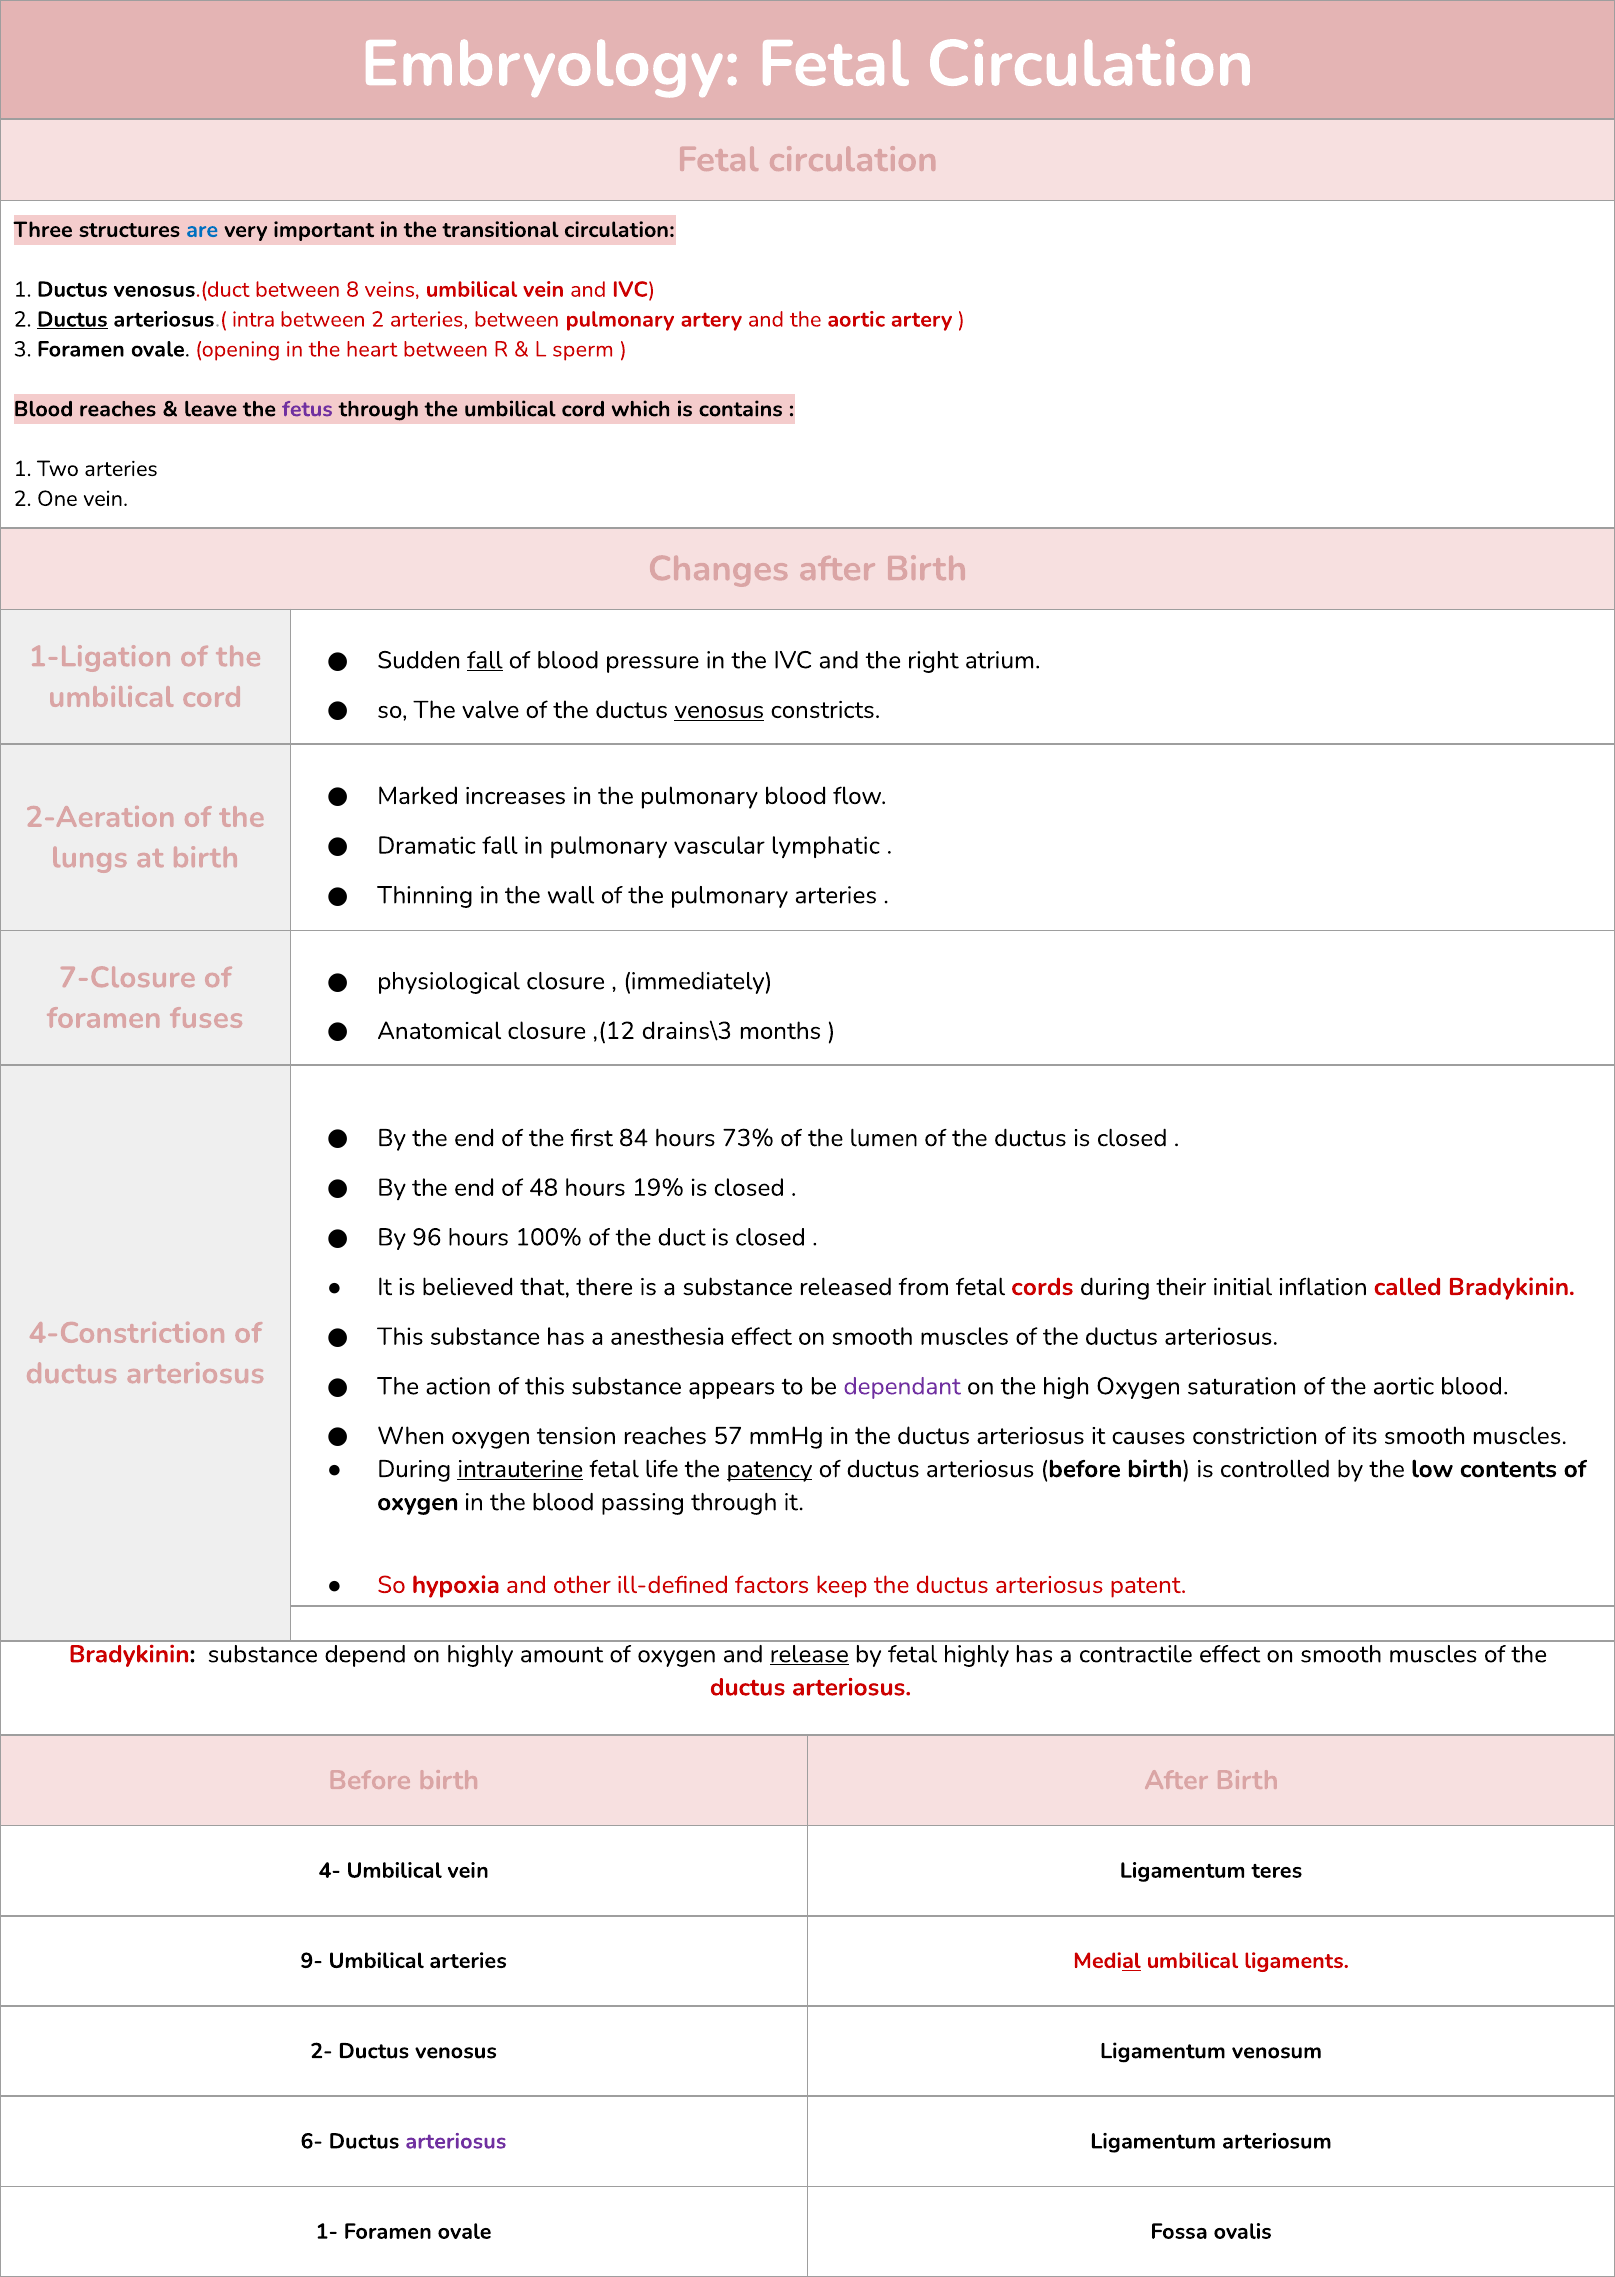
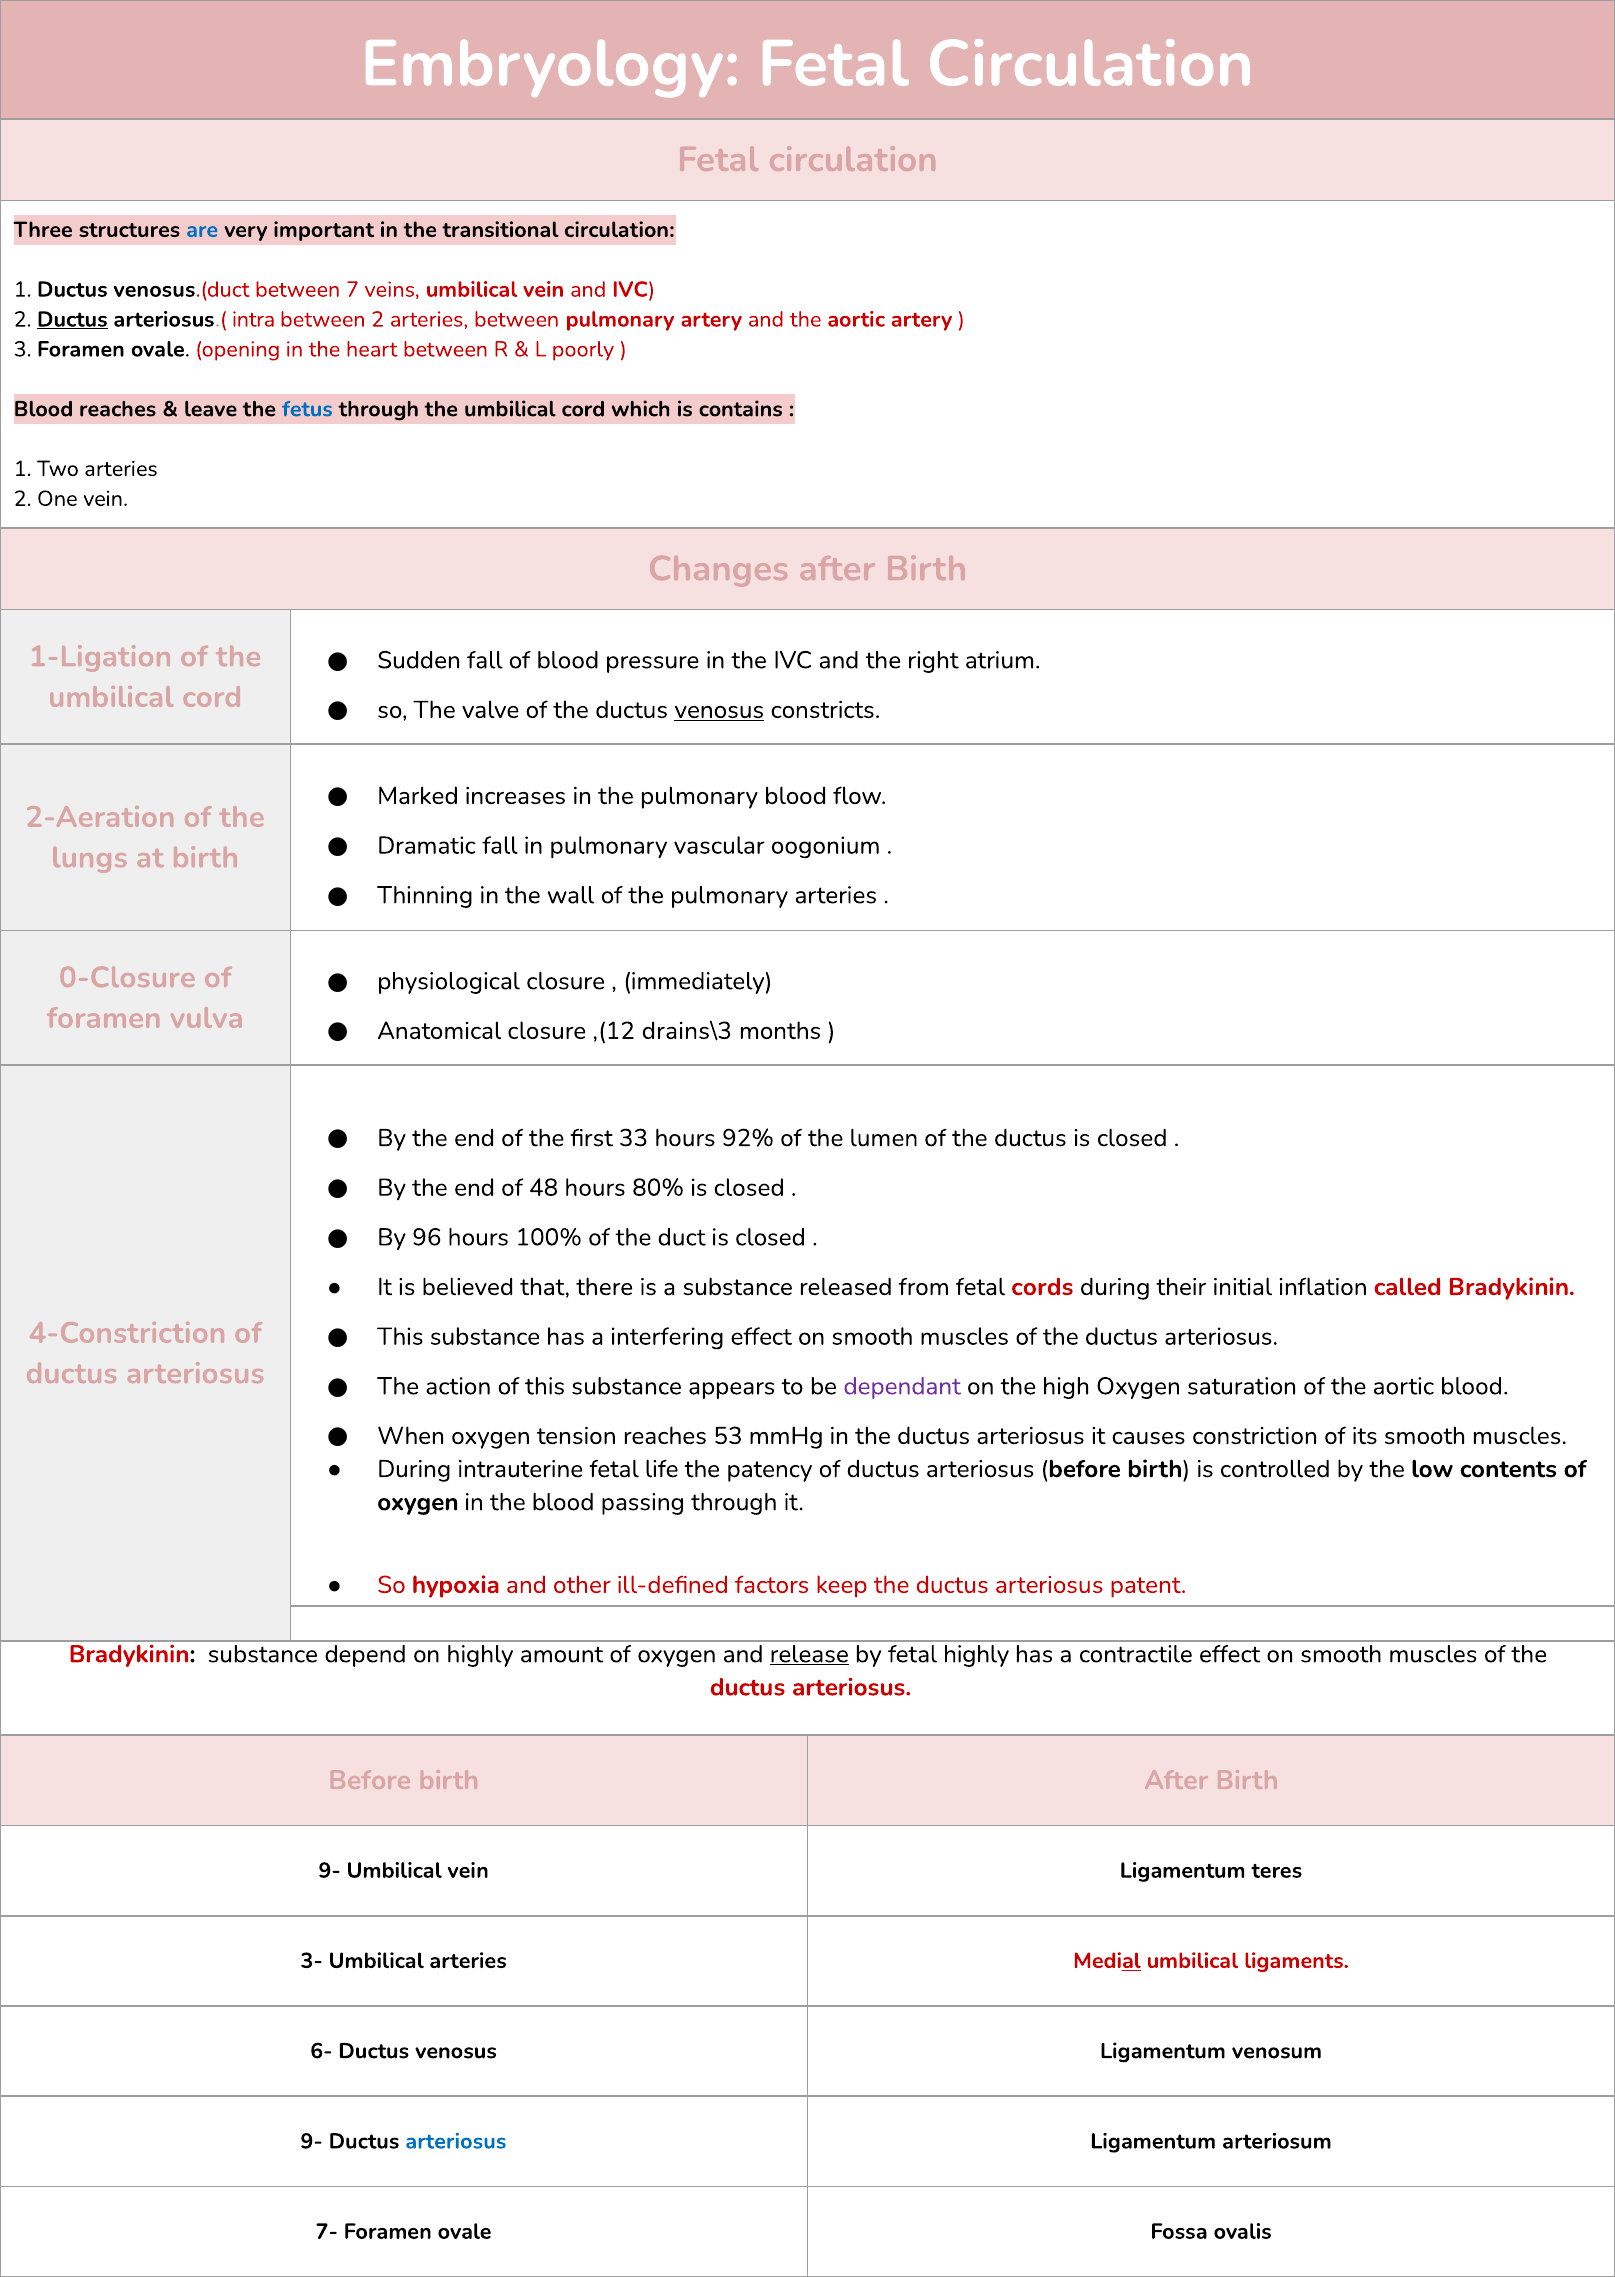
8: 8 -> 7
sperm: sperm -> poorly
fetus colour: purple -> blue
fall at (485, 660) underline: present -> none
lymphatic: lymphatic -> oogonium
7-Closure: 7-Closure -> 0-Closure
fuses: fuses -> vulva
84: 84 -> 33
73%: 73% -> 92%
19%: 19% -> 80%
anesthesia: anesthesia -> interfering
57: 57 -> 53
intrauterine underline: present -> none
patency underline: present -> none
4- at (330, 1870): 4- -> 9-
9-: 9- -> 3-
2-: 2- -> 6-
6- at (312, 2141): 6- -> 9-
arteriosus at (456, 2141) colour: purple -> blue
1-: 1- -> 7-
